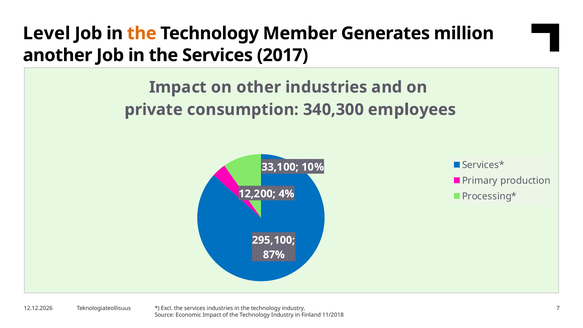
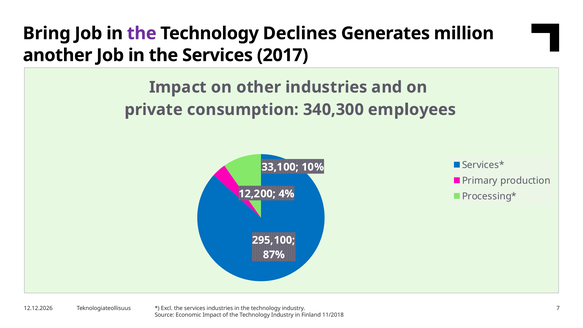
Level: Level -> Bring
the at (142, 33) colour: orange -> purple
Member: Member -> Declines
